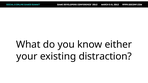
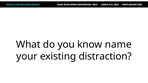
either: either -> name
